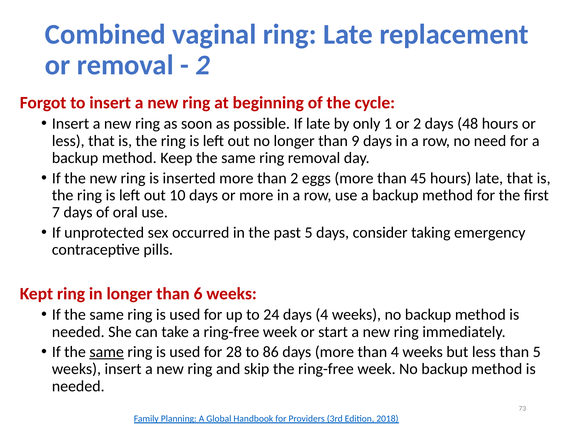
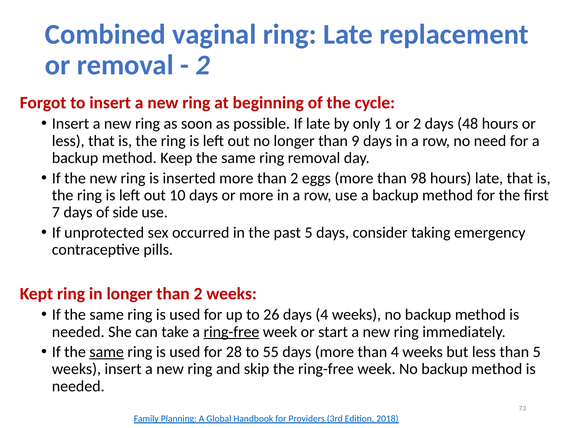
45: 45 -> 98
oral: oral -> side
longer than 6: 6 -> 2
24: 24 -> 26
ring-free at (231, 332) underline: none -> present
86: 86 -> 55
